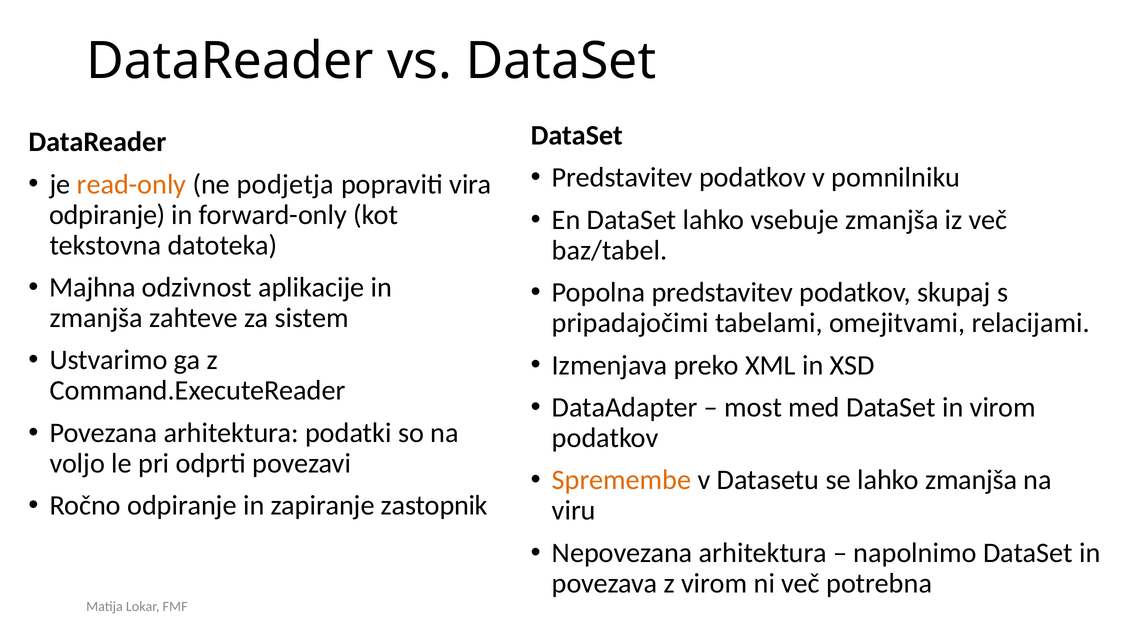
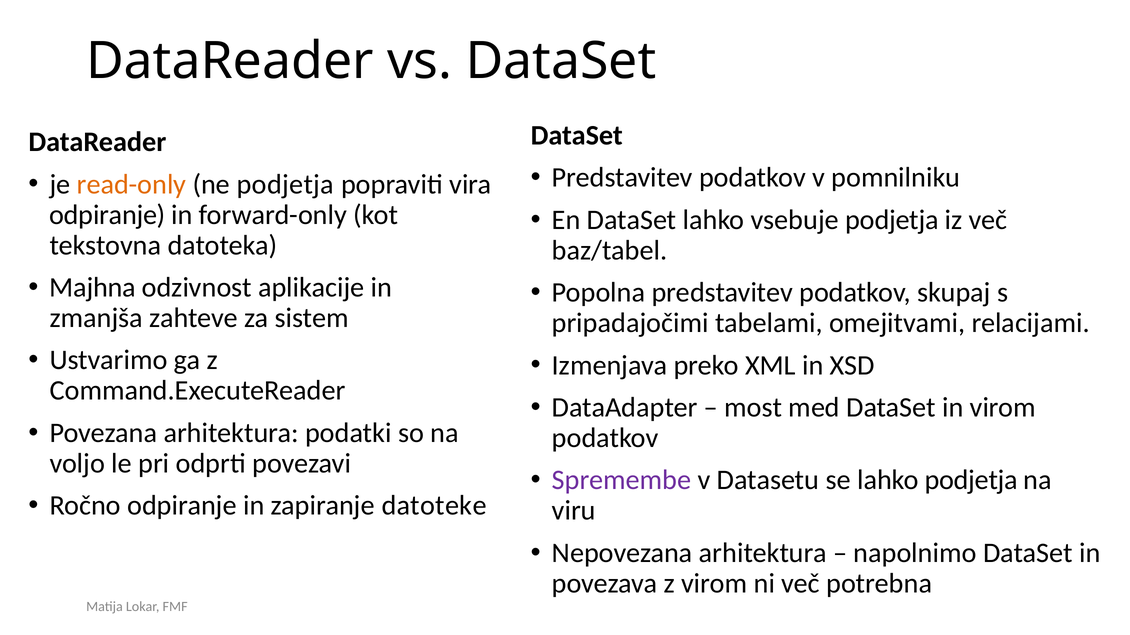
vsebuje zmanjša: zmanjša -> podjetja
Spremembe colour: orange -> purple
lahko zmanjša: zmanjša -> podjetja
zastopnik: zastopnik -> datoteke
